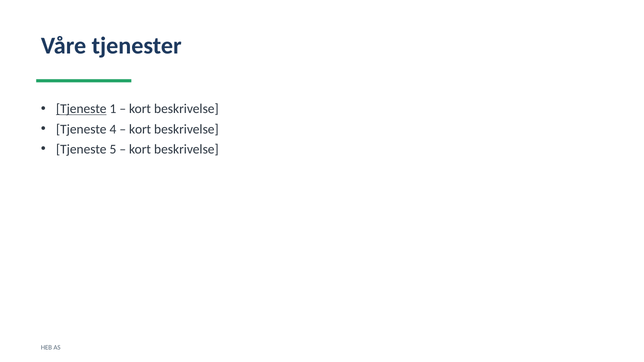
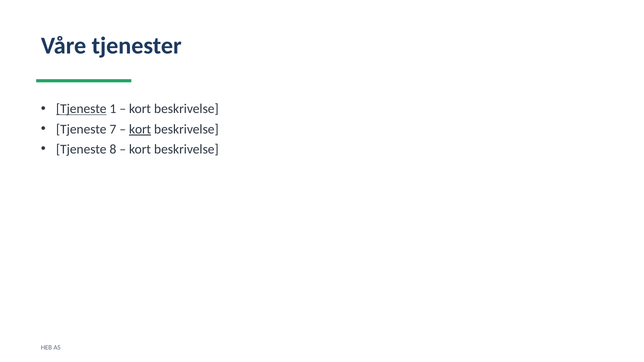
4: 4 -> 7
kort at (140, 129) underline: none -> present
5: 5 -> 8
